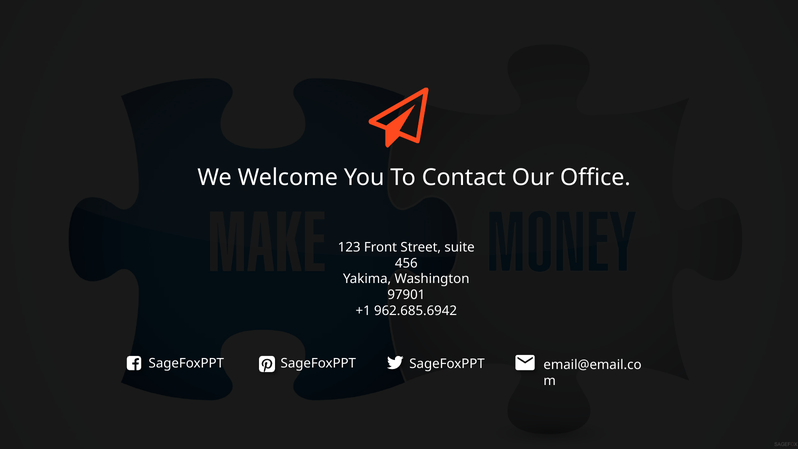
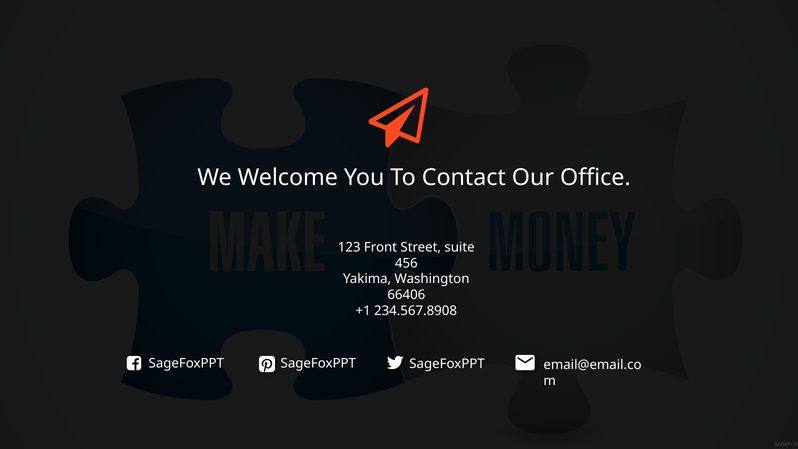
97901: 97901 -> 66406
962.685.6942: 962.685.6942 -> 234.567.8908
